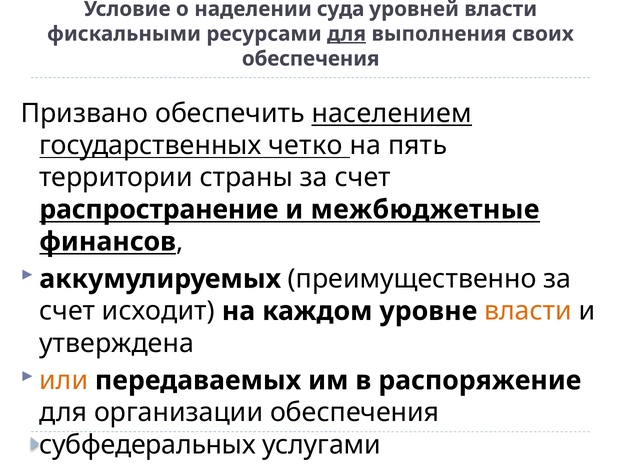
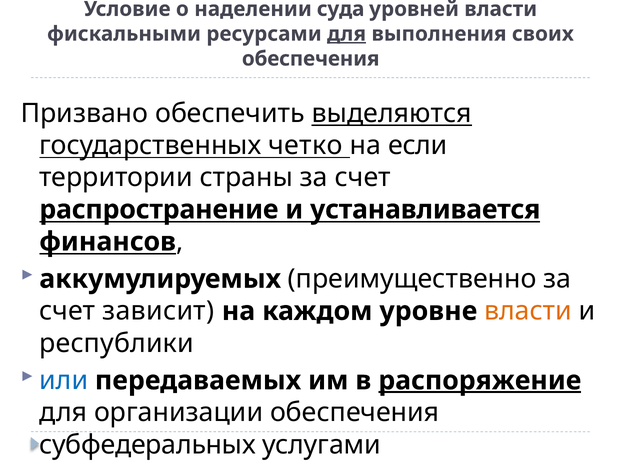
населением: населением -> выделяются
пять: пять -> если
межбюджетные: межбюджетные -> устанавливается
исходит: исходит -> зависит
утверждена: утверждена -> республики
или colour: orange -> blue
распоряжение underline: none -> present
